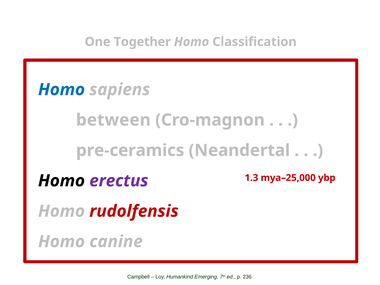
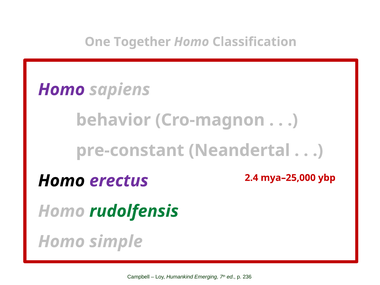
Homo at (61, 90) colour: blue -> purple
between: between -> behavior
pre-ceramics: pre-ceramics -> pre-constant
1.3: 1.3 -> 2.4
rudolfensis colour: red -> green
canine: canine -> simple
